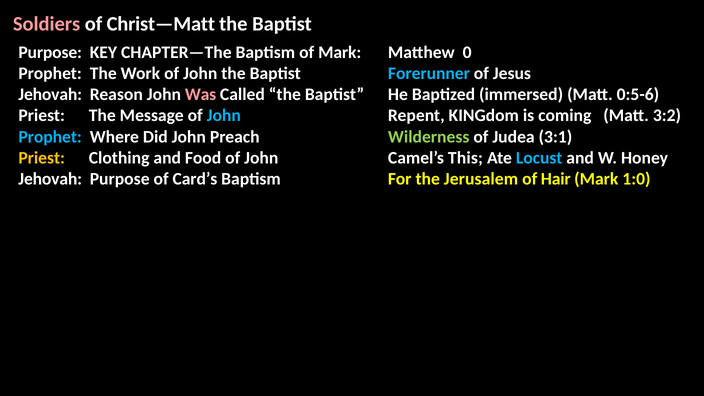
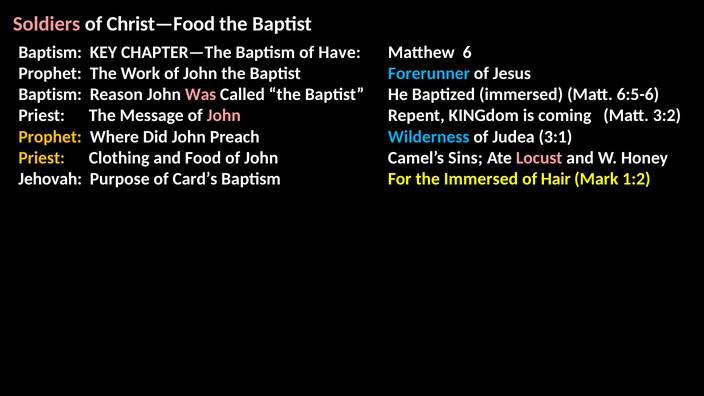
Christ—Matt: Christ—Matt -> Christ—Food
Purpose at (50, 52): Purpose -> Baptism
of Mark: Mark -> Have
0: 0 -> 6
Jehovah at (50, 95): Jehovah -> Baptism
0:5-6: 0:5-6 -> 6:5-6
John at (224, 116) colour: light blue -> pink
Prophet at (50, 137) colour: light blue -> yellow
Wilderness colour: light green -> light blue
This: This -> Sins
Locust colour: light blue -> pink
the Jerusalem: Jerusalem -> Immersed
1:0: 1:0 -> 1:2
